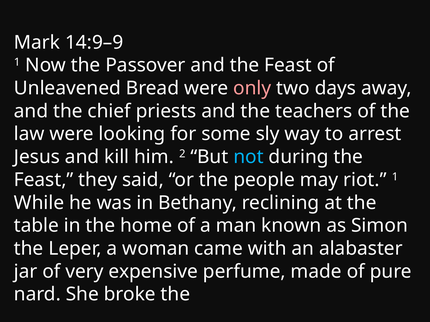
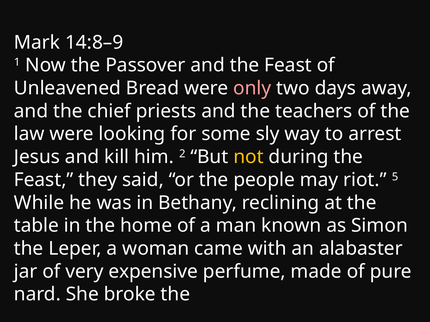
14:9–9: 14:9–9 -> 14:8–9
not colour: light blue -> yellow
riot 1: 1 -> 5
